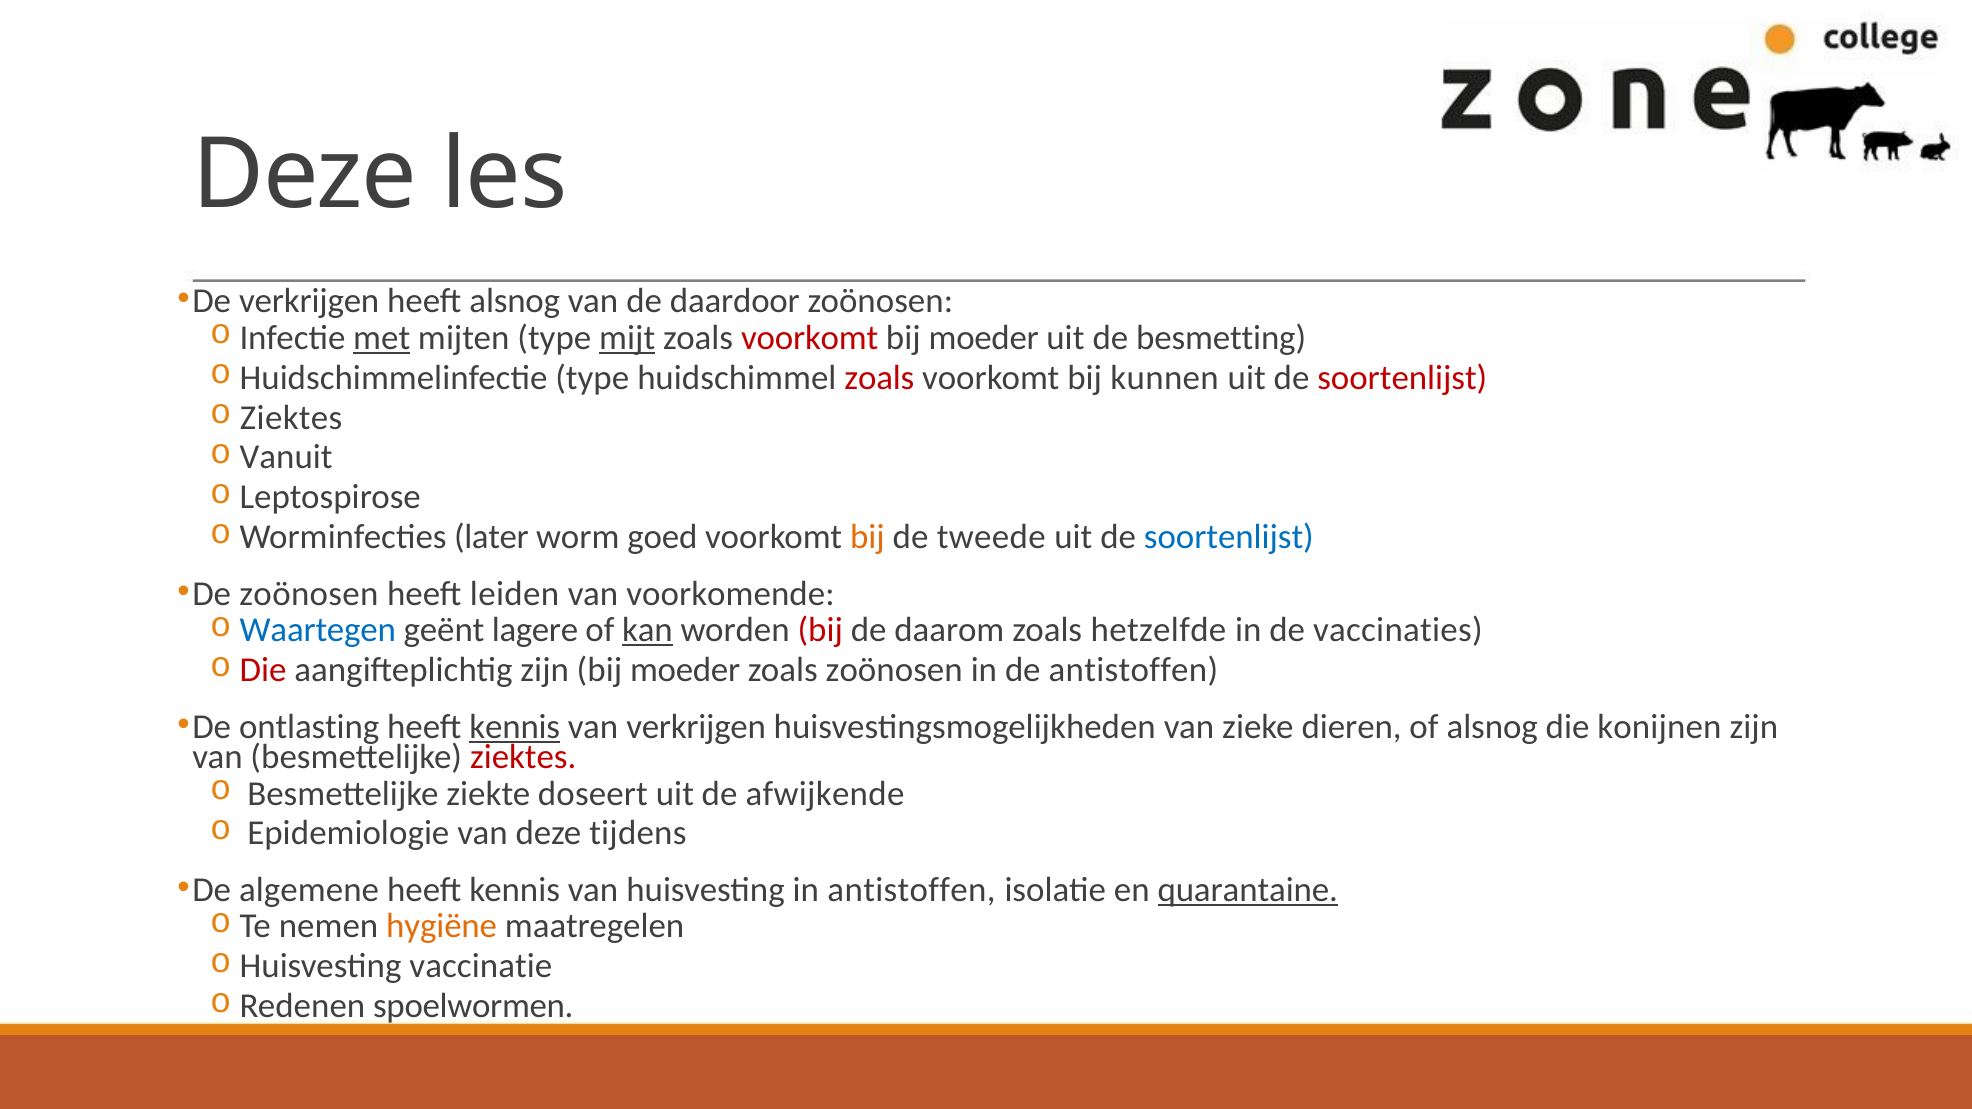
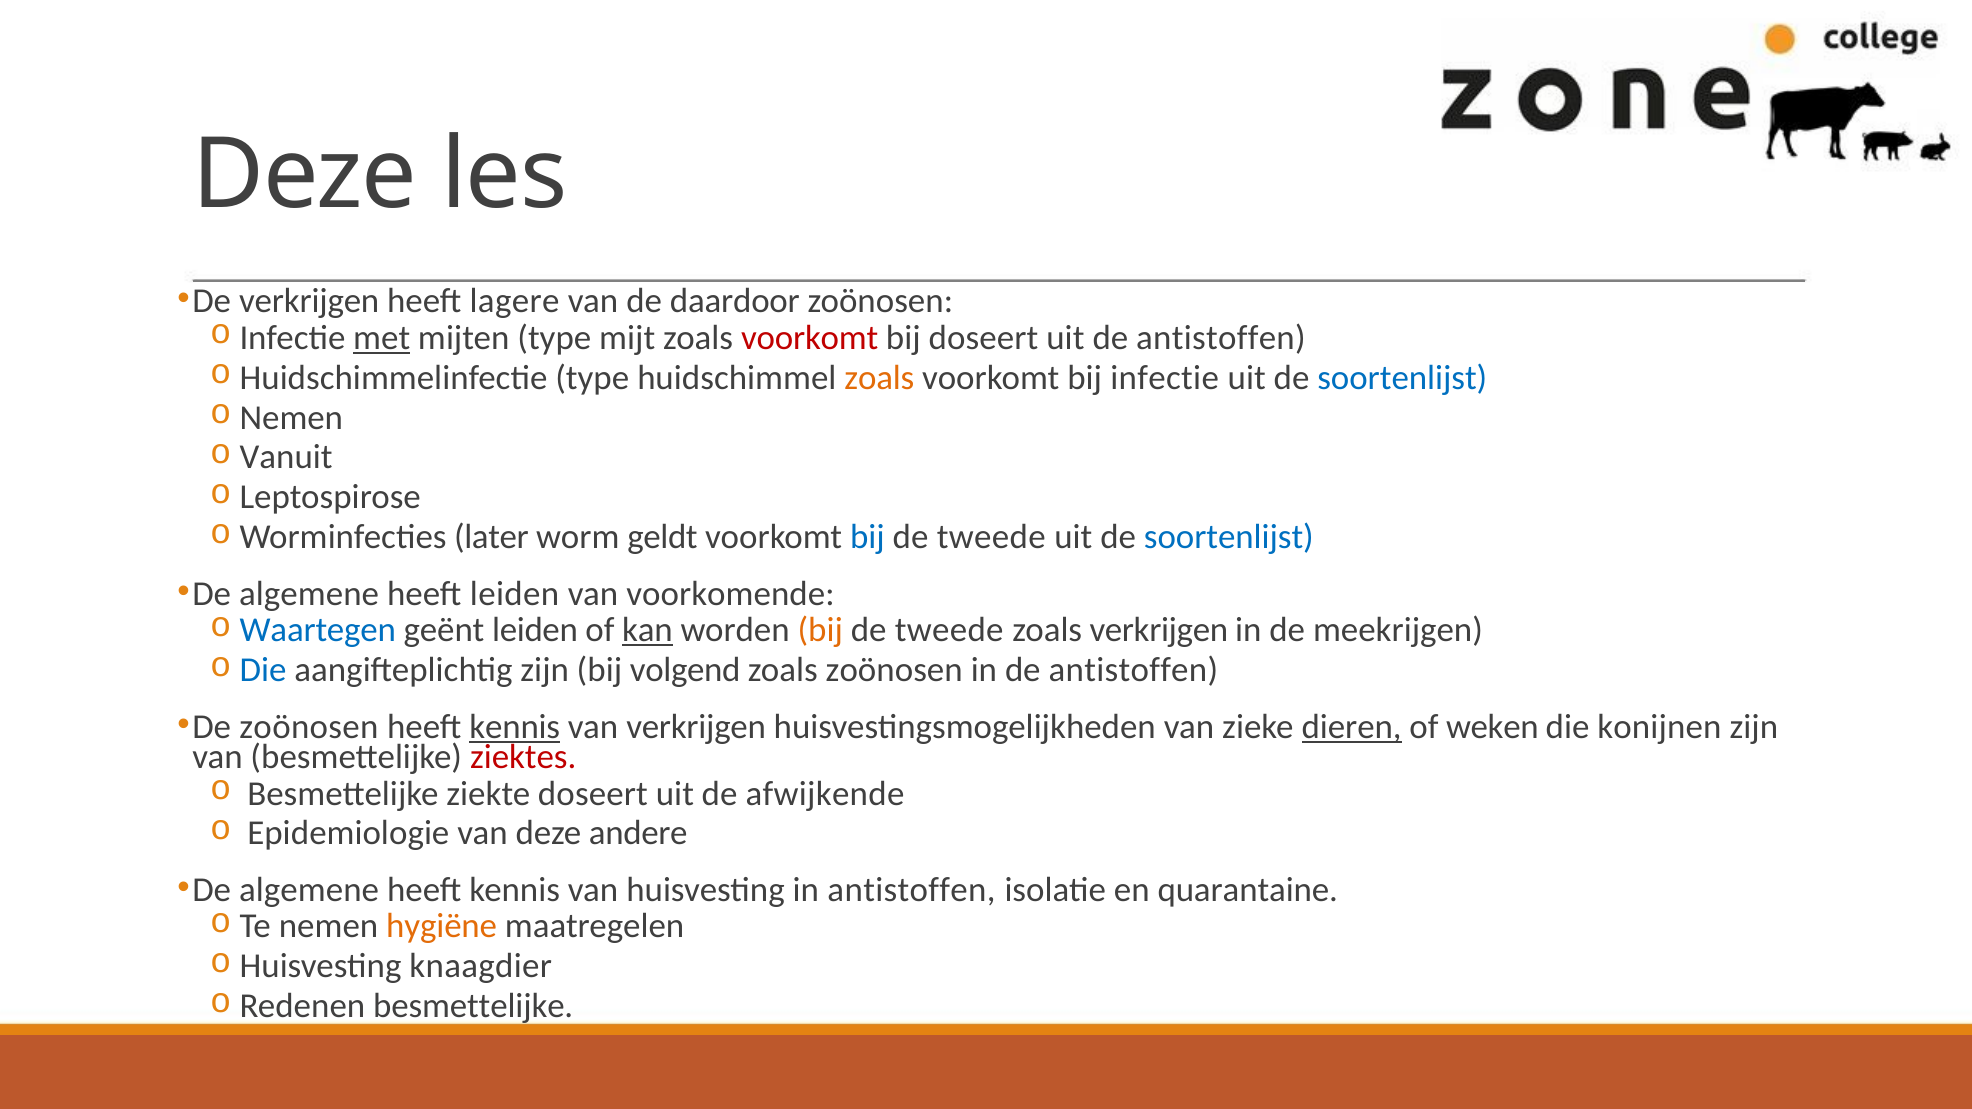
heeft alsnog: alsnog -> lagere
mijt underline: present -> none
moeder at (984, 338): moeder -> doseert
uit de besmetting: besmetting -> antistoffen
zoals at (879, 378) colour: red -> orange
bij kunnen: kunnen -> infectie
soortenlijst at (1402, 378) colour: red -> blue
Ziektes at (291, 418): Ziektes -> Nemen
goed: goed -> geldt
bij at (867, 537) colour: orange -> blue
zoönosen at (309, 594): zoönosen -> algemene
geënt lagere: lagere -> leiden
bij at (820, 630) colour: red -> orange
daarom at (949, 630): daarom -> tweede
zoals hetzelfde: hetzelfde -> verkrijgen
vaccinaties: vaccinaties -> meekrijgen
Die at (263, 670) colour: red -> blue
zijn bij moeder: moeder -> volgend
De ontlasting: ontlasting -> zoönosen
dieren underline: none -> present
of alsnog: alsnog -> weken
tijdens: tijdens -> andere
quarantaine underline: present -> none
vaccinatie: vaccinatie -> knaagdier
Redenen spoelwormen: spoelwormen -> besmettelijke
